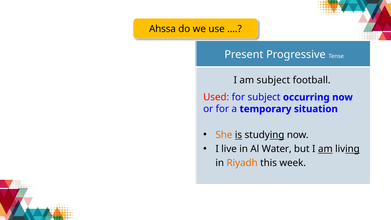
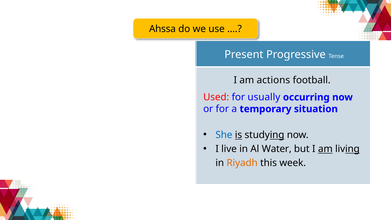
am subject: subject -> actions
for subject: subject -> usually
She colour: orange -> blue
